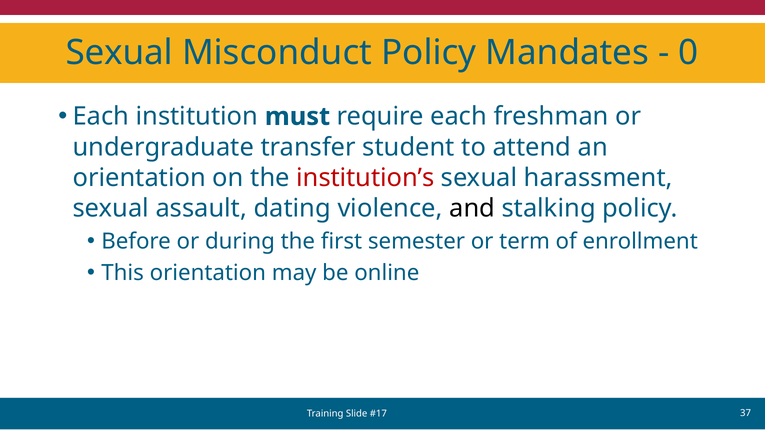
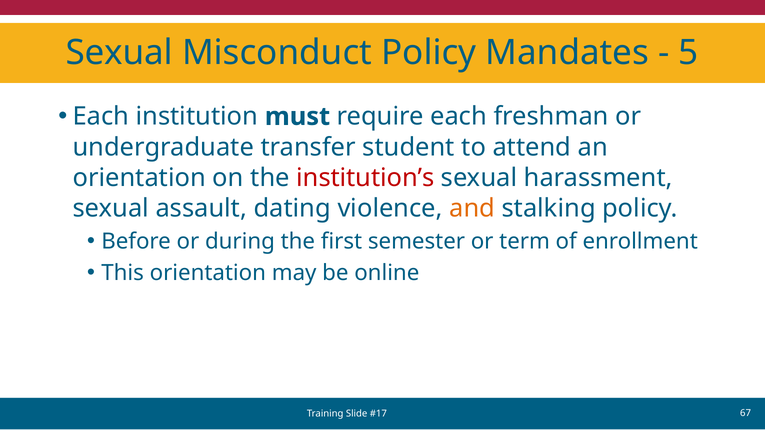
0: 0 -> 5
and colour: black -> orange
37: 37 -> 67
